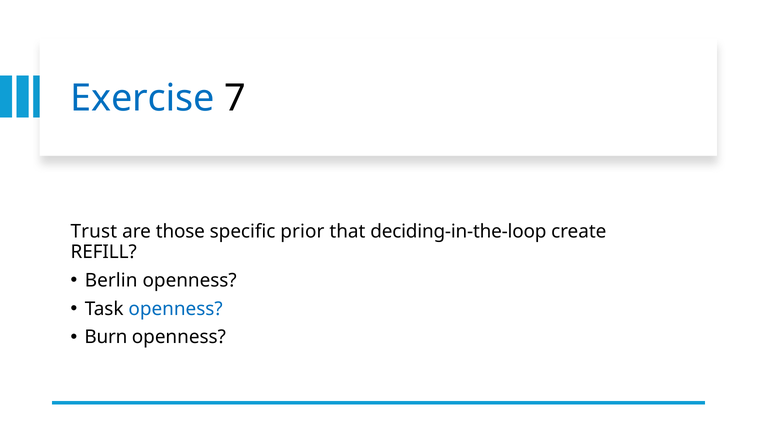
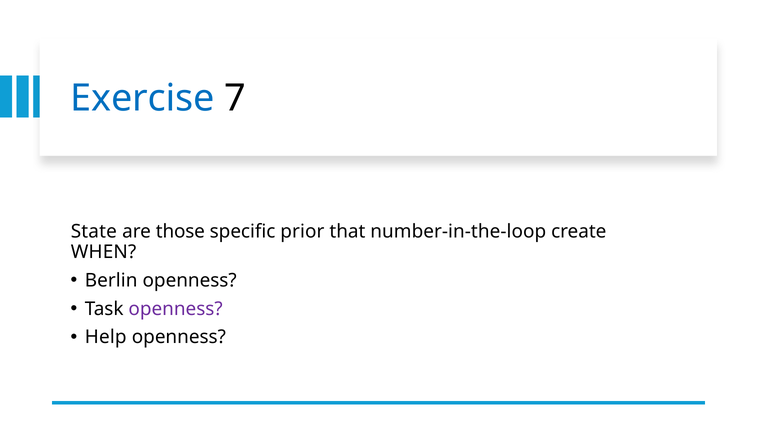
Trust: Trust -> State
deciding-in-the-loop: deciding-in-the-loop -> number-in-the-loop
REFILL: REFILL -> WHEN
openness at (176, 309) colour: blue -> purple
Burn: Burn -> Help
